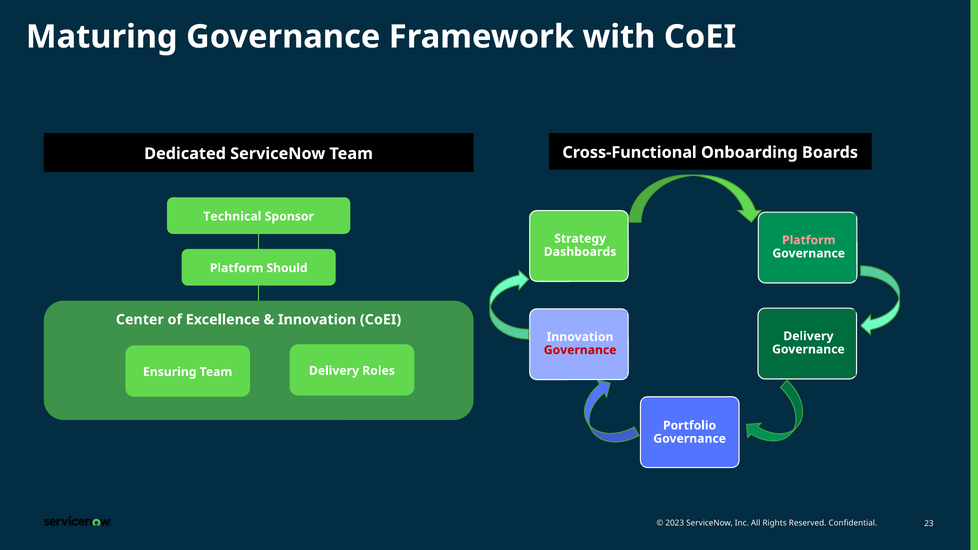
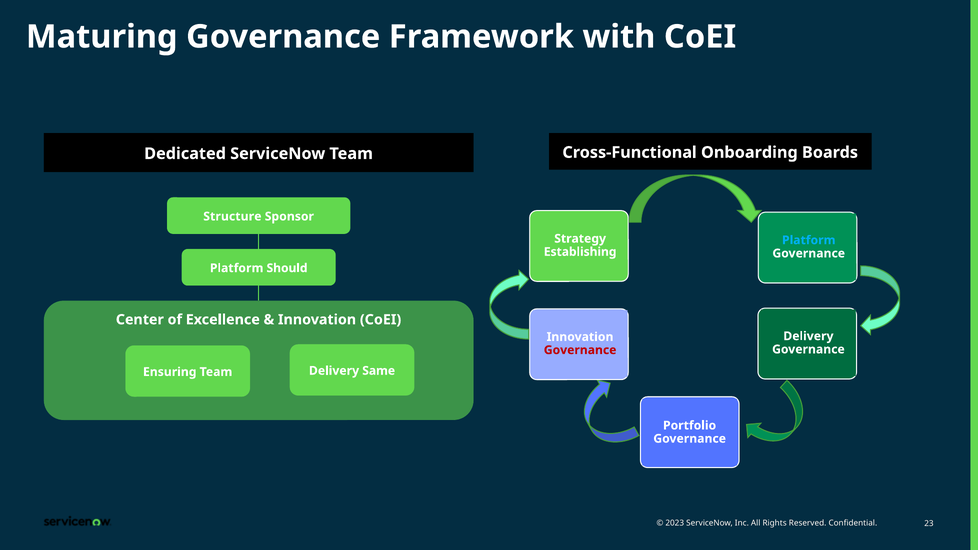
Technical: Technical -> Structure
Platform at (809, 240) colour: pink -> light blue
Dashboards: Dashboards -> Establishing
Roles: Roles -> Same
